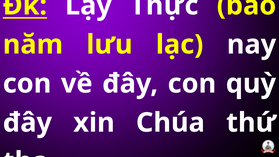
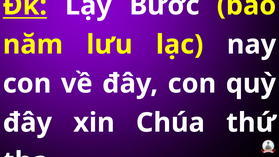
Thực: Thực -> Bước
